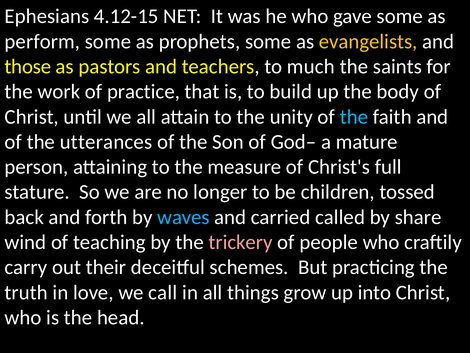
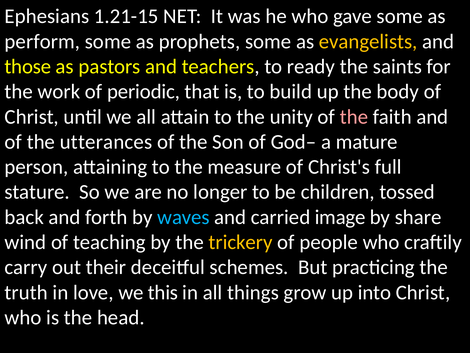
4.12-15: 4.12-15 -> 1.21-15
much: much -> ready
practice: practice -> periodic
the at (354, 117) colour: light blue -> pink
called: called -> image
trickery colour: pink -> yellow
call: call -> this
